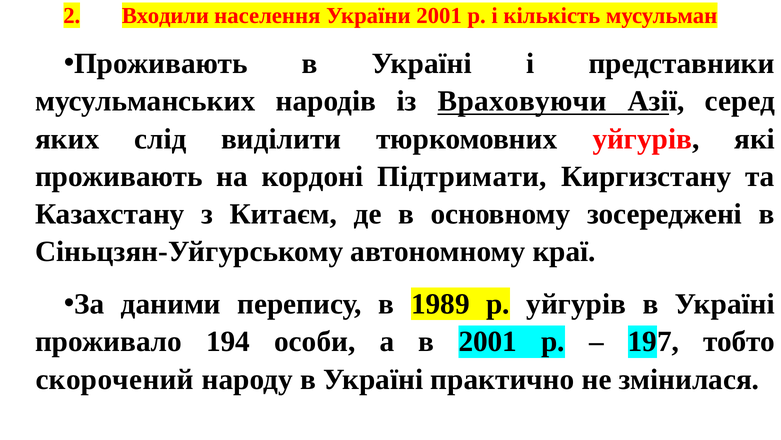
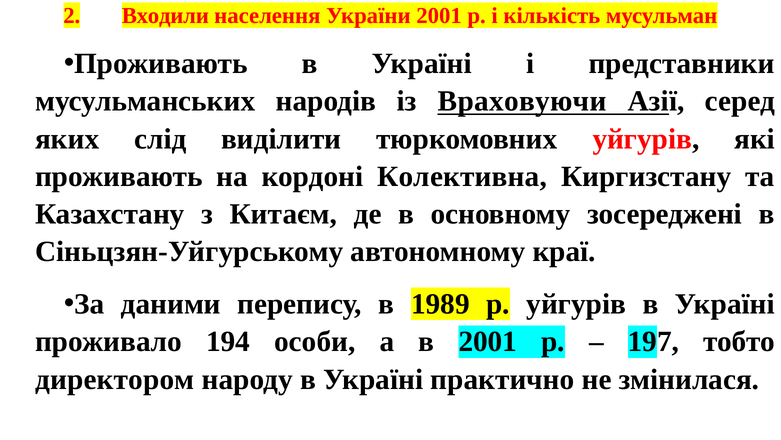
Підтримати: Підтримати -> Колективна
скорочений: скорочений -> директором
